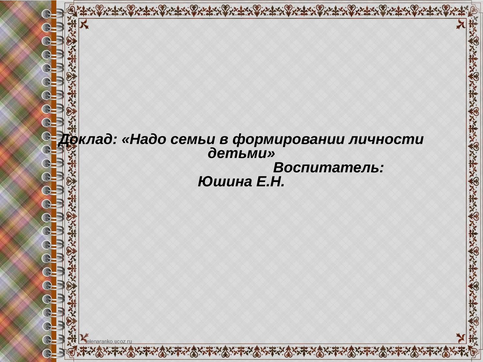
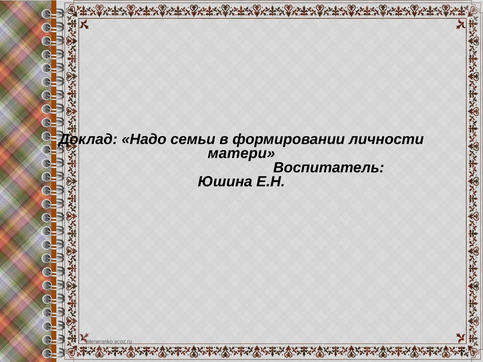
детьми: детьми -> матери
